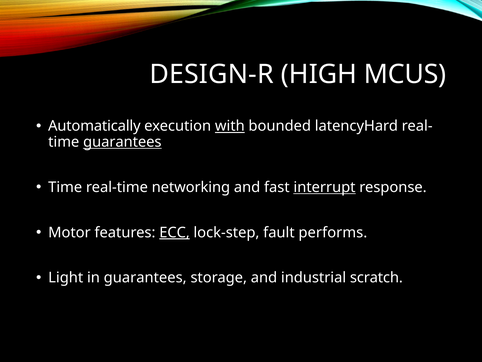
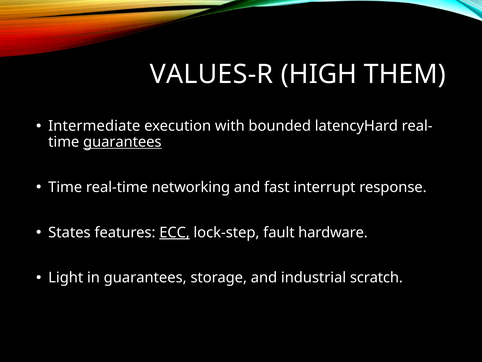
DESIGN-R: DESIGN-R -> VALUES-R
MCUS: MCUS -> THEM
Automatically: Automatically -> Intermediate
with underline: present -> none
interrupt underline: present -> none
Motor: Motor -> States
performs: performs -> hardware
